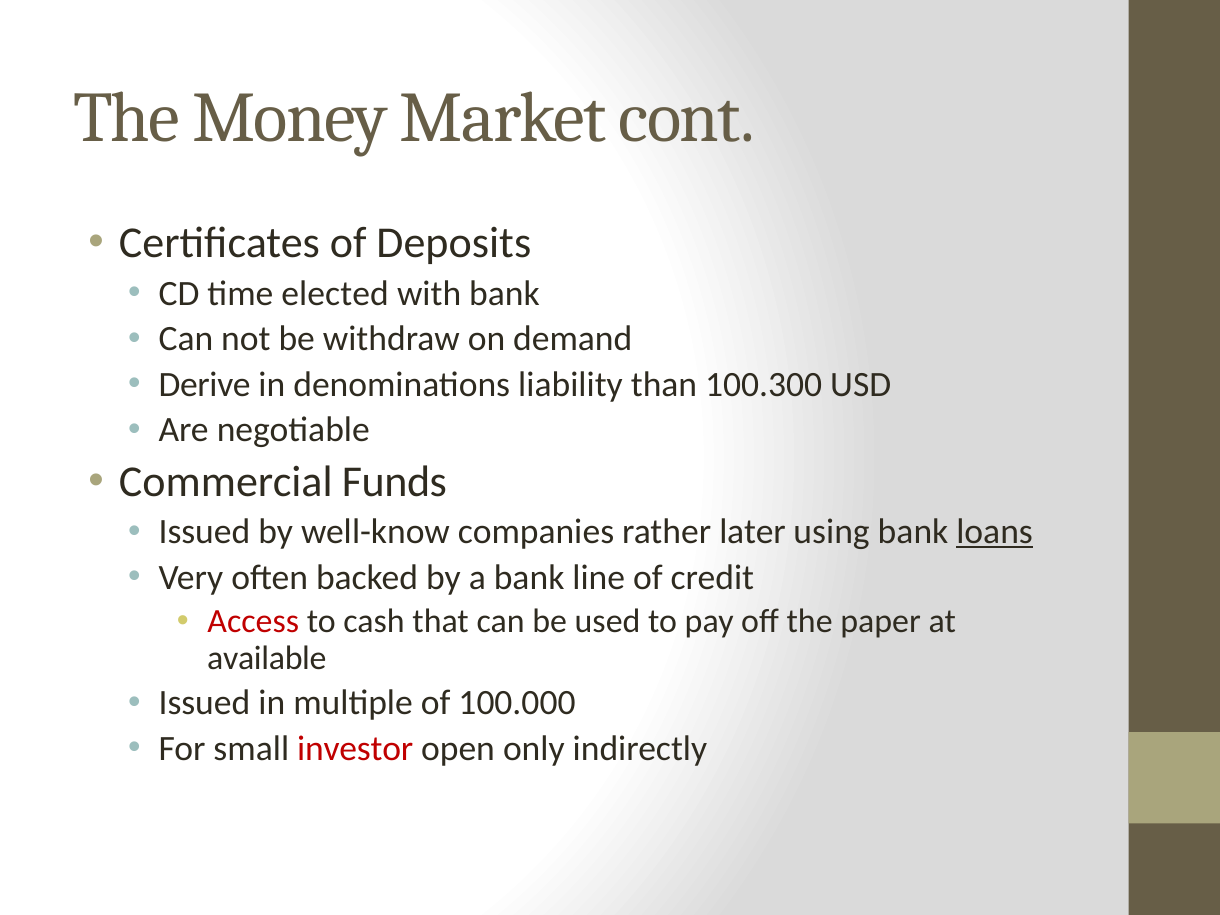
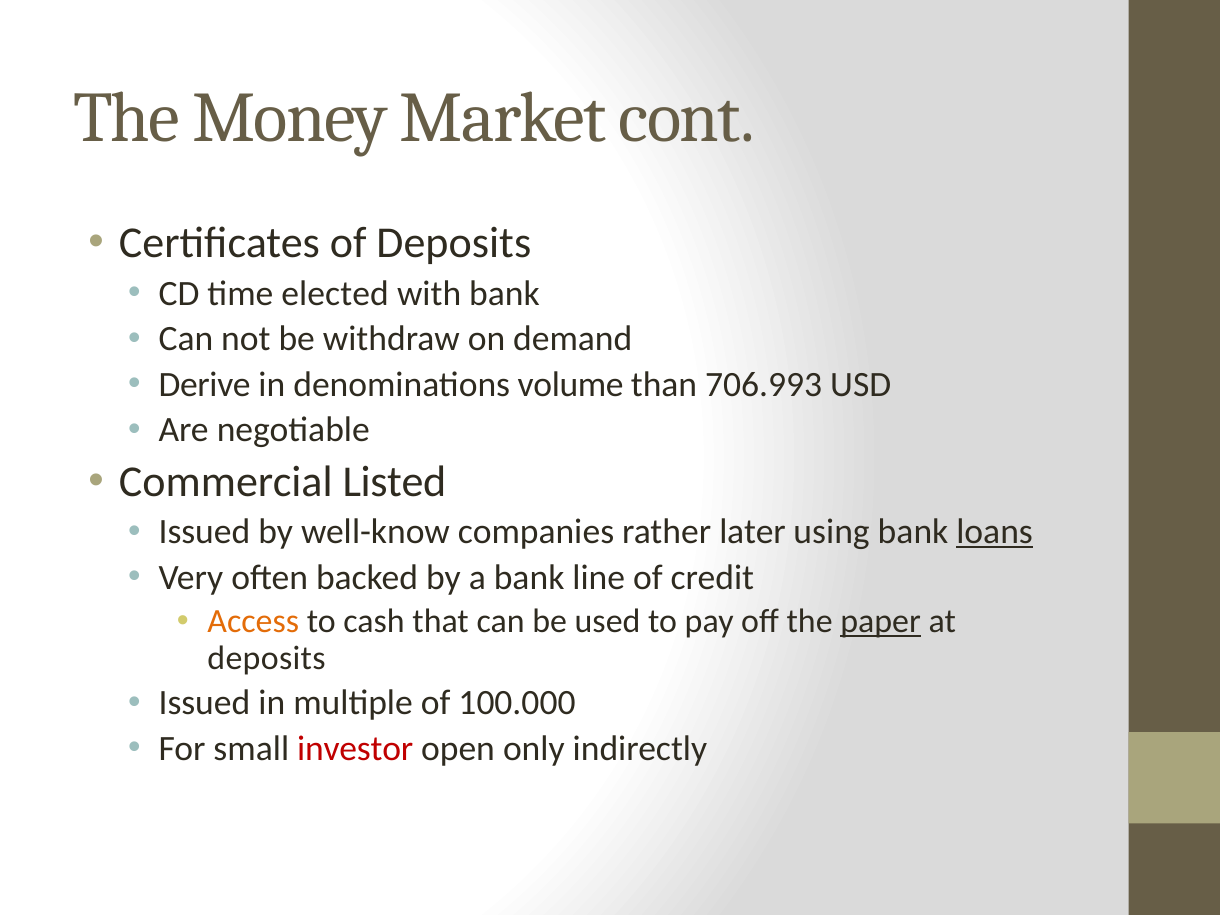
liability: liability -> volume
100.300: 100.300 -> 706.993
Funds: Funds -> Listed
Access colour: red -> orange
paper underline: none -> present
available at (267, 658): available -> deposits
